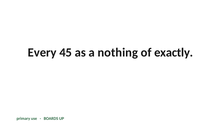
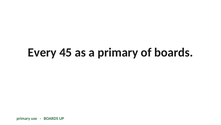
a nothing: nothing -> primary
of exactly: exactly -> boards
